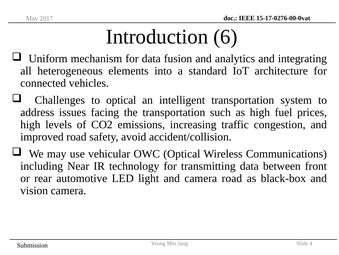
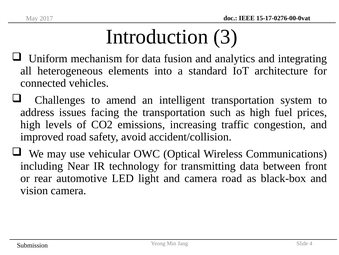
6: 6 -> 3
to optical: optical -> amend
